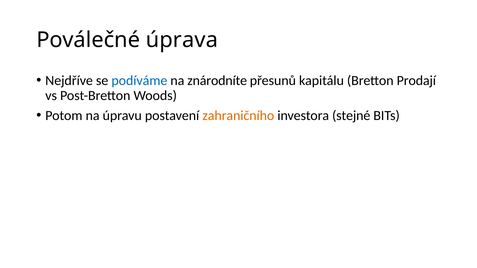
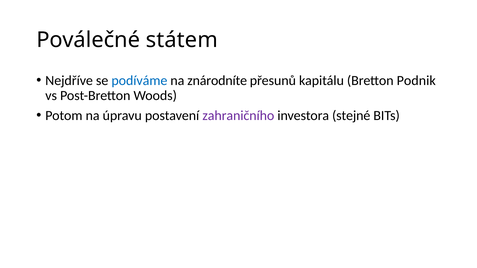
úprava: úprava -> státem
Prodají: Prodají -> Podnik
zahraničního colour: orange -> purple
